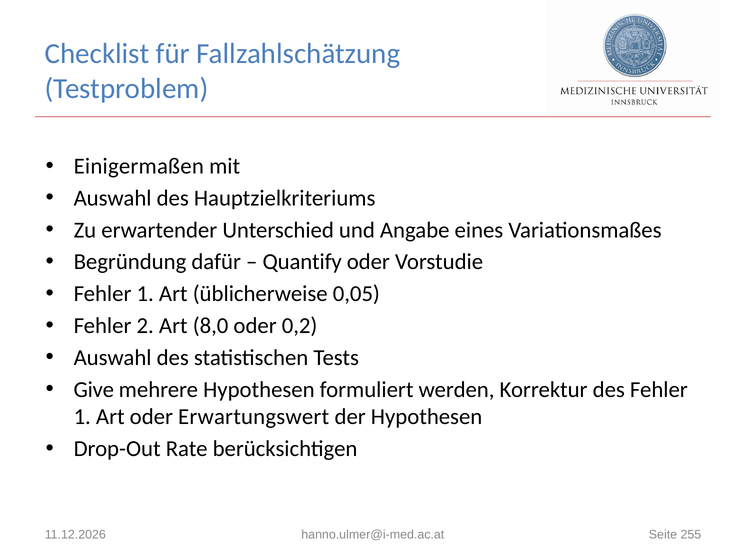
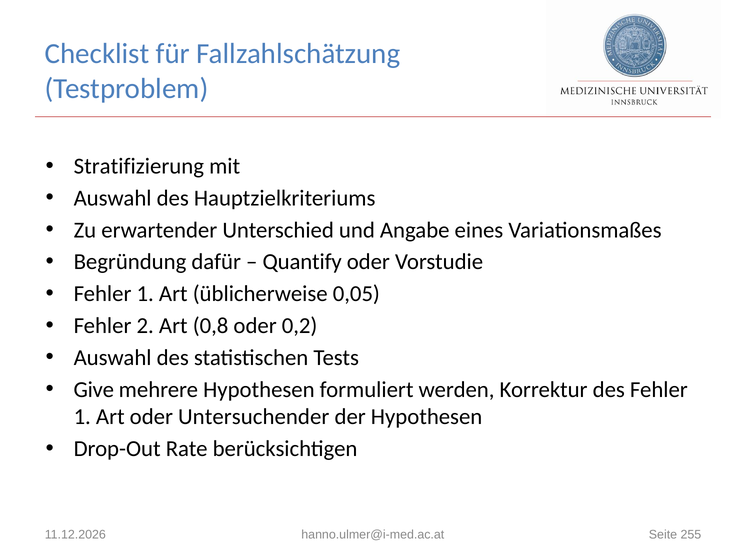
Einigermaßen: Einigermaßen -> Stratifizierung
8,0: 8,0 -> 0,8
Erwartungswert: Erwartungswert -> Untersuchender
